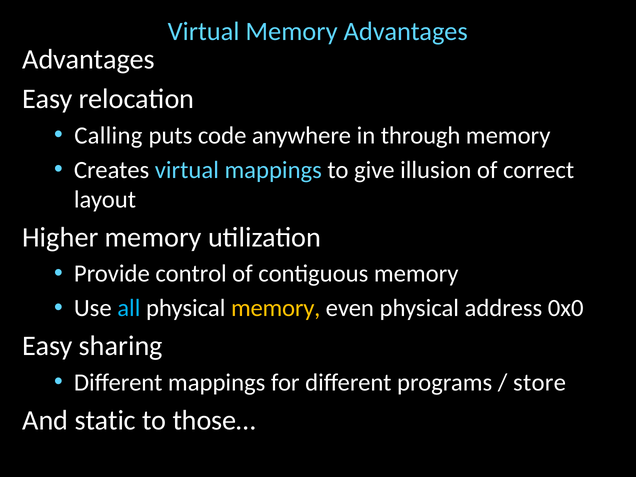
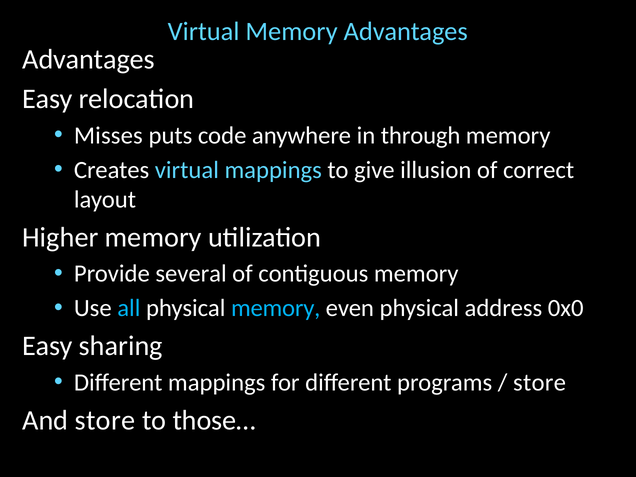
Calling: Calling -> Misses
control: control -> several
memory at (276, 308) colour: yellow -> light blue
And static: static -> store
